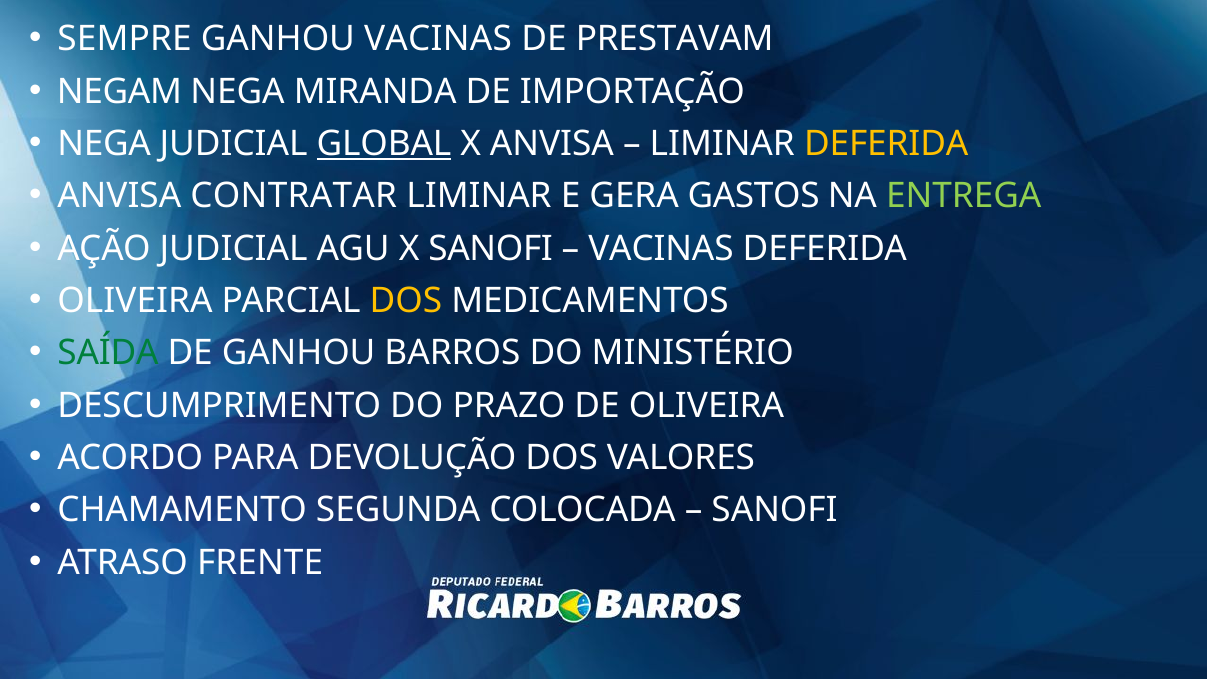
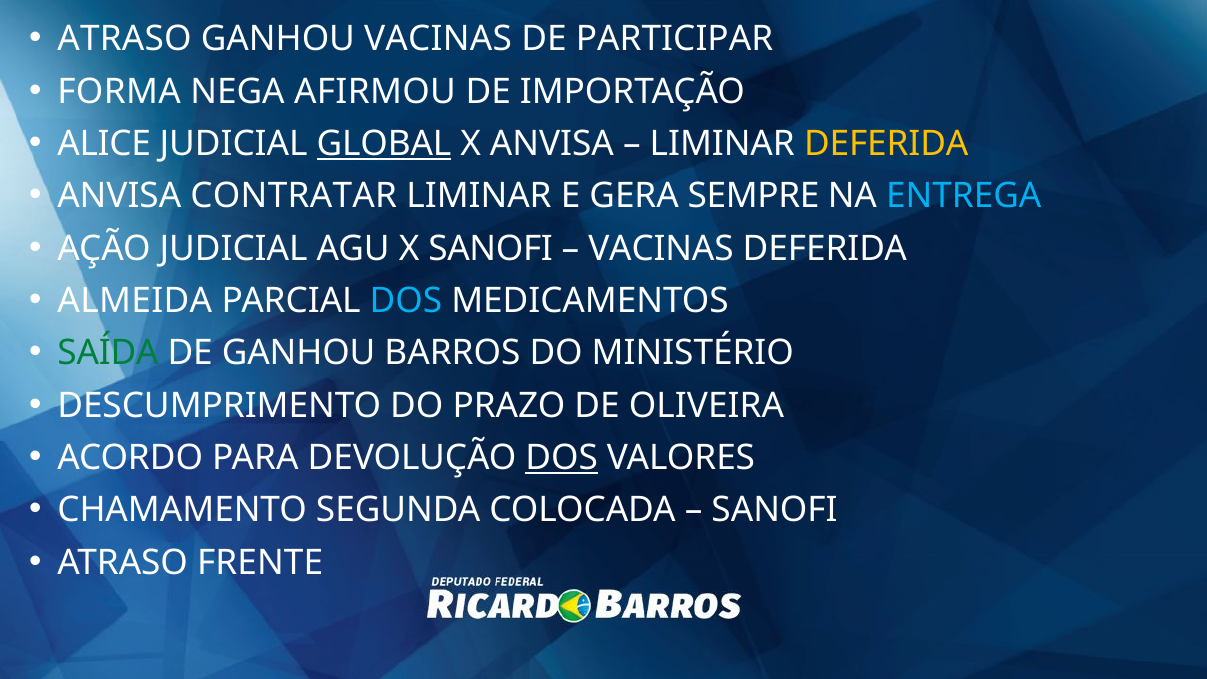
SEMPRE at (125, 39): SEMPRE -> ATRASO
PRESTAVAM: PRESTAVAM -> PARTICIPAR
NEGAM: NEGAM -> FORMA
MIRANDA: MIRANDA -> AFIRMOU
NEGA at (104, 144): NEGA -> ALICE
GASTOS: GASTOS -> SEMPRE
ENTREGA colour: light green -> light blue
OLIVEIRA at (135, 301): OLIVEIRA -> ALMEIDA
DOS at (406, 301) colour: yellow -> light blue
DOS at (562, 458) underline: none -> present
